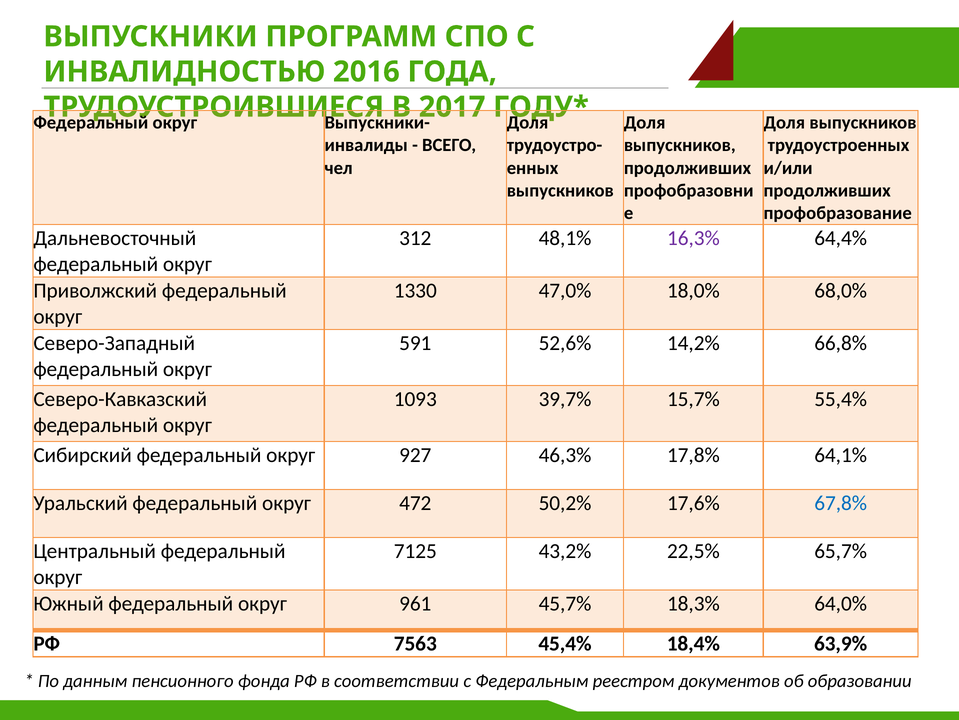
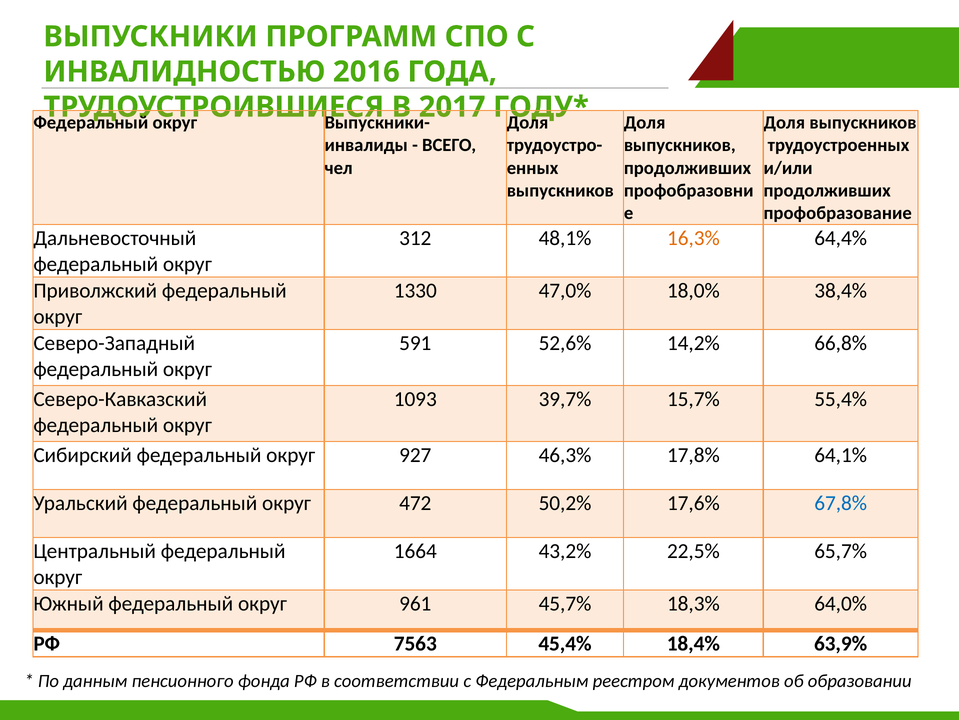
16,3% colour: purple -> orange
68,0%: 68,0% -> 38,4%
7125: 7125 -> 1664
